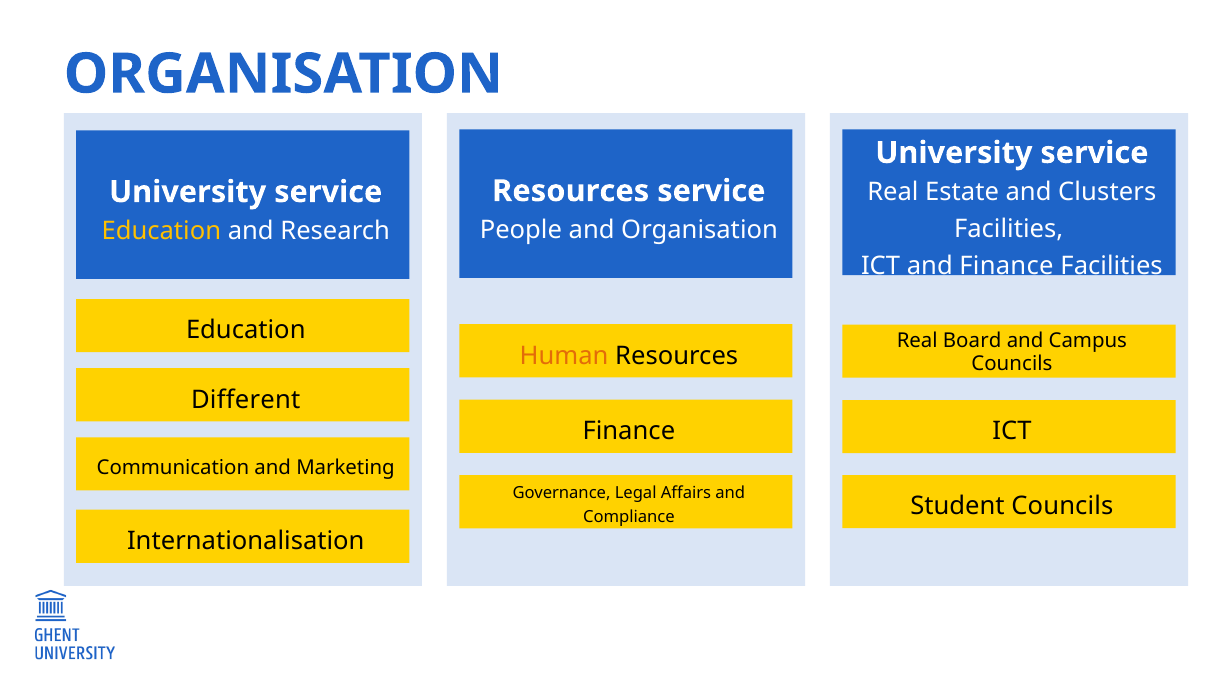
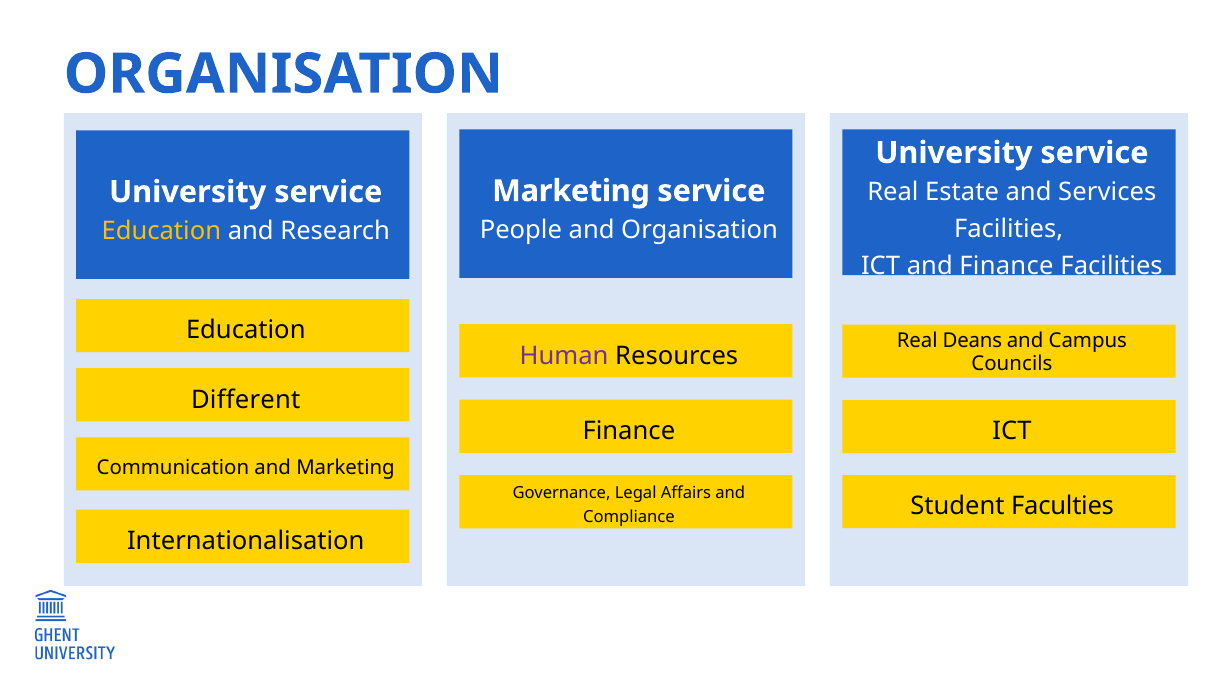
Clusters: Clusters -> Services
Resources at (571, 191): Resources -> Marketing
Board: Board -> Deans
Human colour: orange -> purple
Student Councils: Councils -> Faculties
